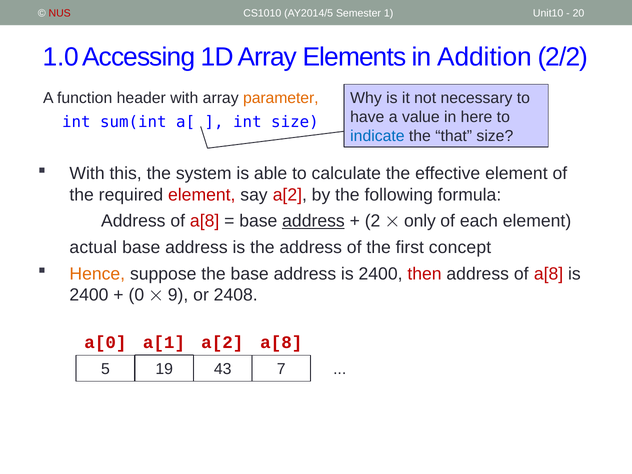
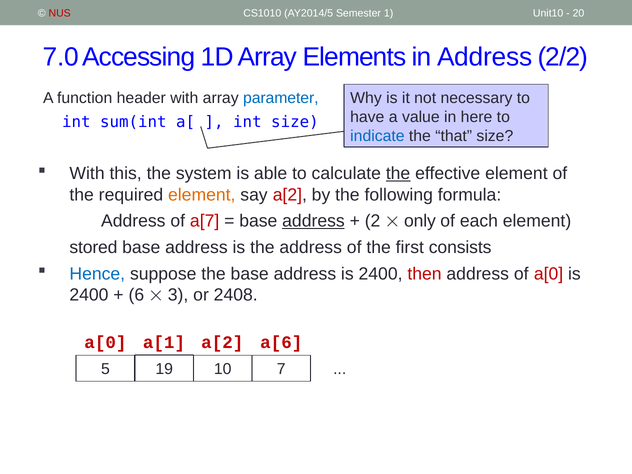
1.0: 1.0 -> 7.0
in Addition: Addition -> Address
parameter colour: orange -> blue
the at (398, 174) underline: none -> present
element at (202, 195) colour: red -> orange
a[8 at (205, 221): a[8 -> a[7
actual: actual -> stored
concept: concept -> consists
Hence colour: orange -> blue
a[8 at (549, 274): a[8 -> a[0
0: 0 -> 6
9: 9 -> 3
a[2 a[8: a[8 -> a[6
43: 43 -> 10
